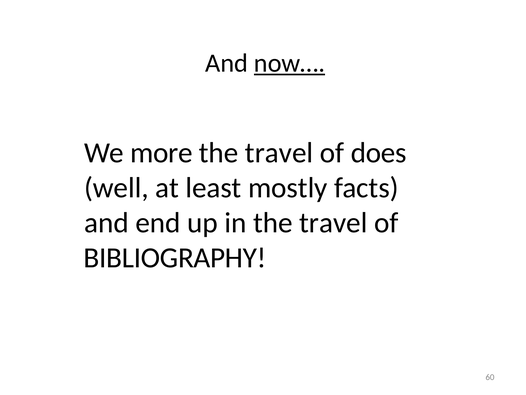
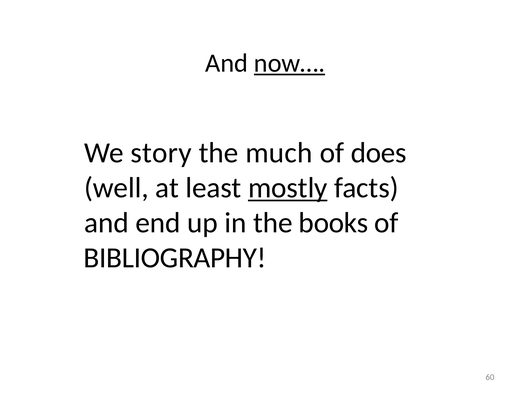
more: more -> story
travel at (279, 153): travel -> much
mostly underline: none -> present
in the travel: travel -> books
